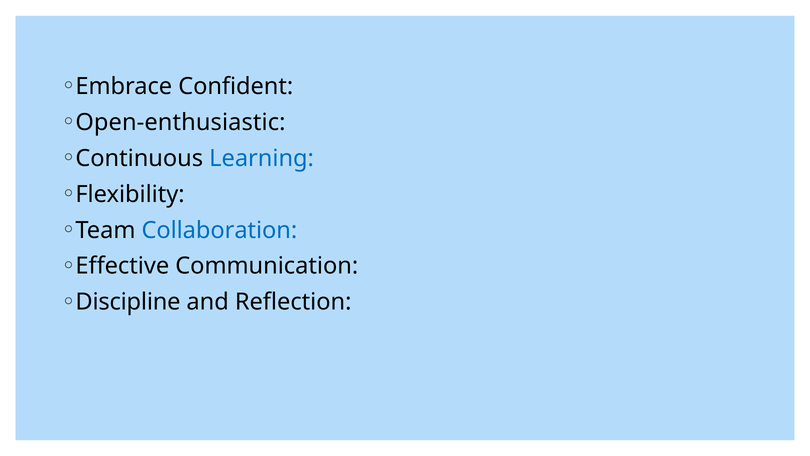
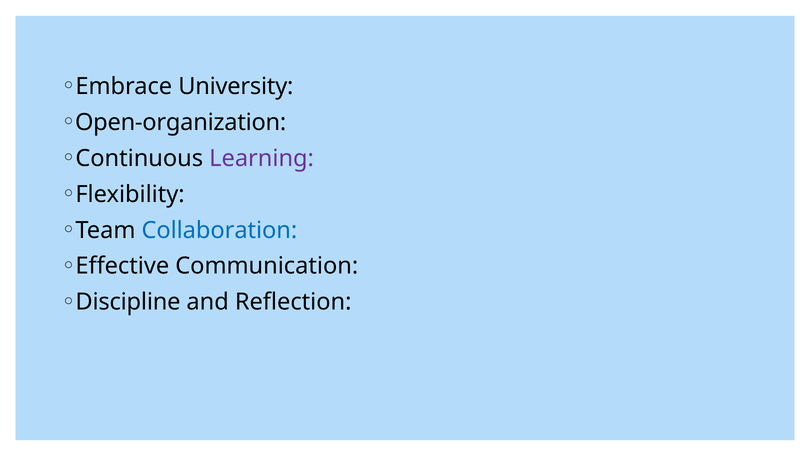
Confident: Confident -> University
Open-enthusiastic: Open-enthusiastic -> Open-organization
Learning colour: blue -> purple
